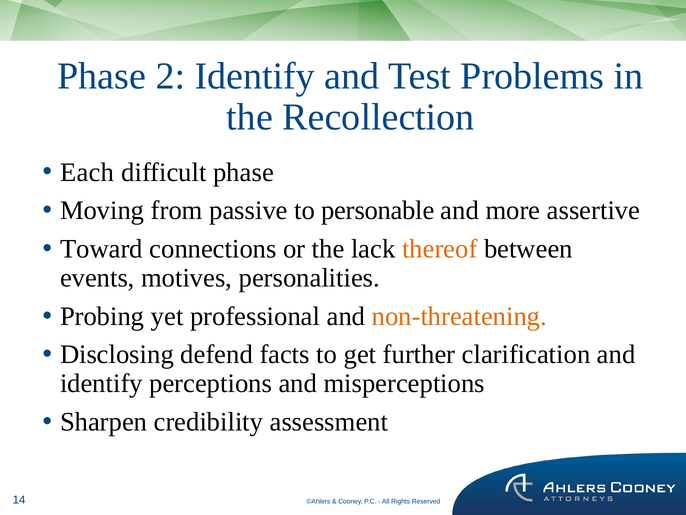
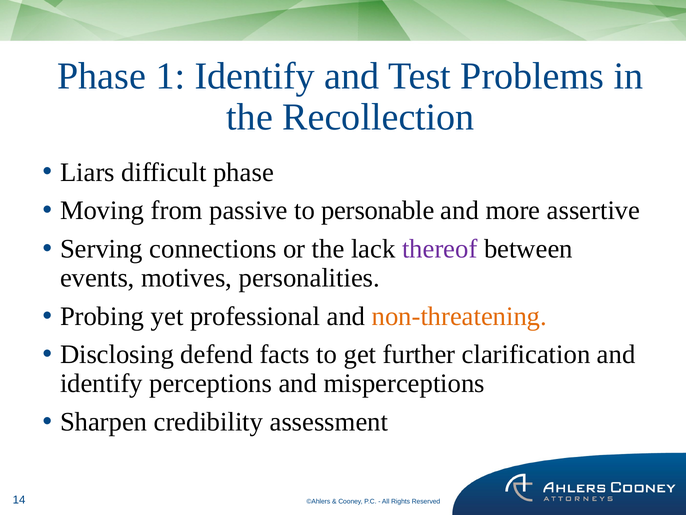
2: 2 -> 1
Each: Each -> Liars
Toward: Toward -> Serving
thereof colour: orange -> purple
